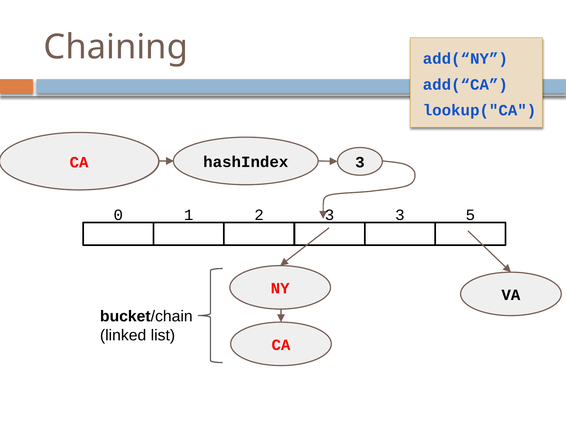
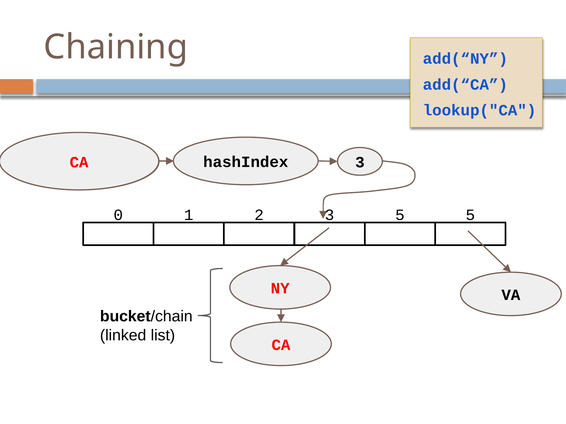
3 3: 3 -> 5
